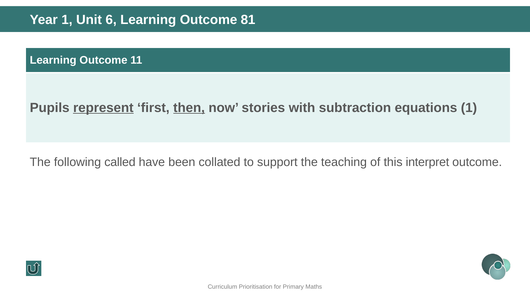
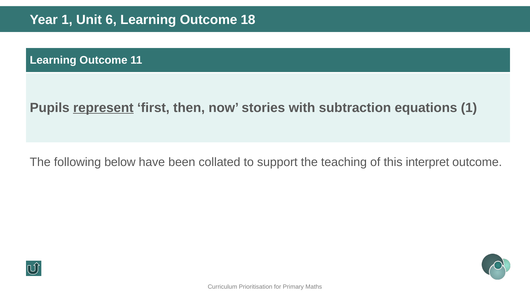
81: 81 -> 18
then underline: present -> none
called: called -> below
